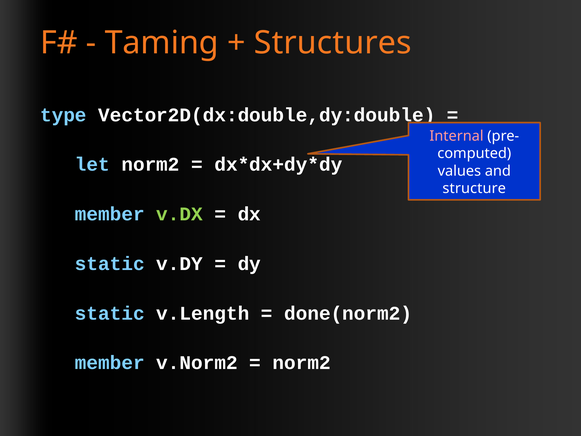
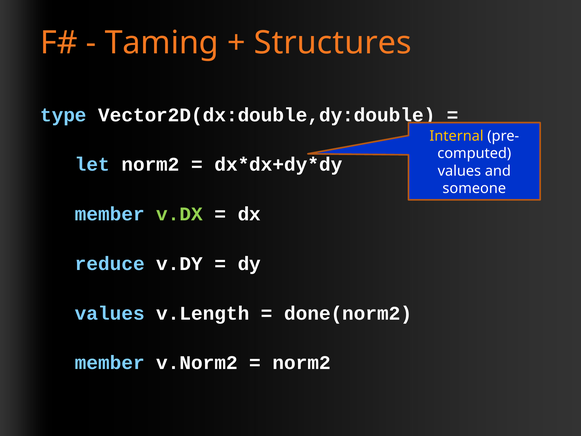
Internal colour: pink -> yellow
structure: structure -> someone
static at (110, 264): static -> reduce
static at (110, 313): static -> values
